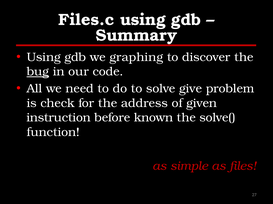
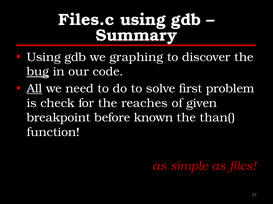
All underline: none -> present
give: give -> first
address: address -> reaches
instruction: instruction -> breakpoint
solve(: solve( -> than(
